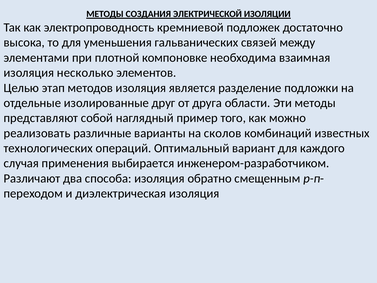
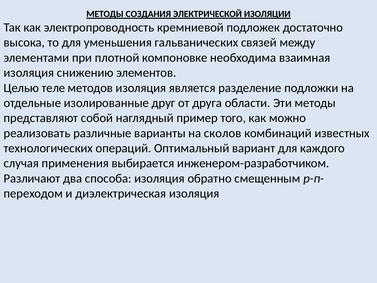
несколько: несколько -> снижению
этап: этап -> теле
